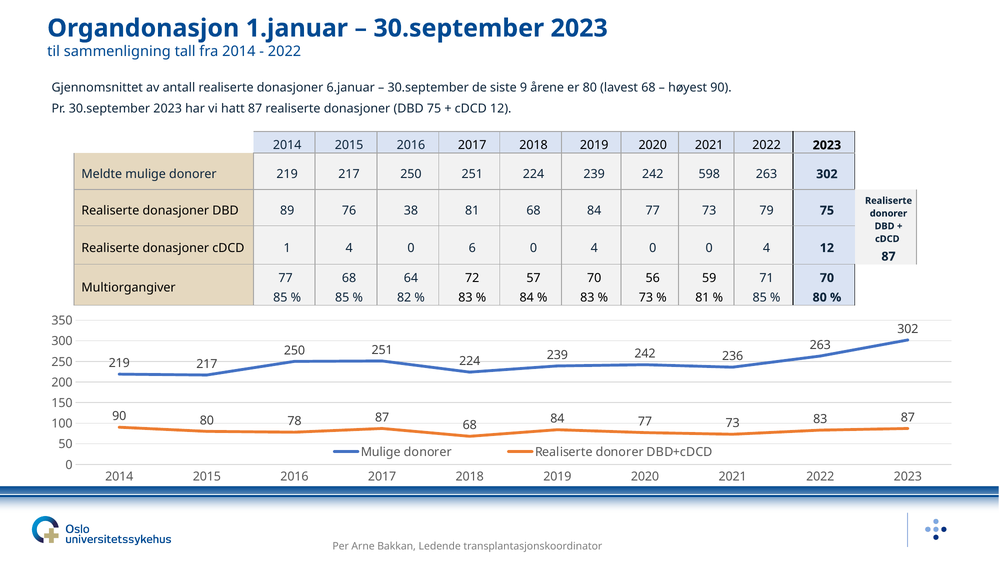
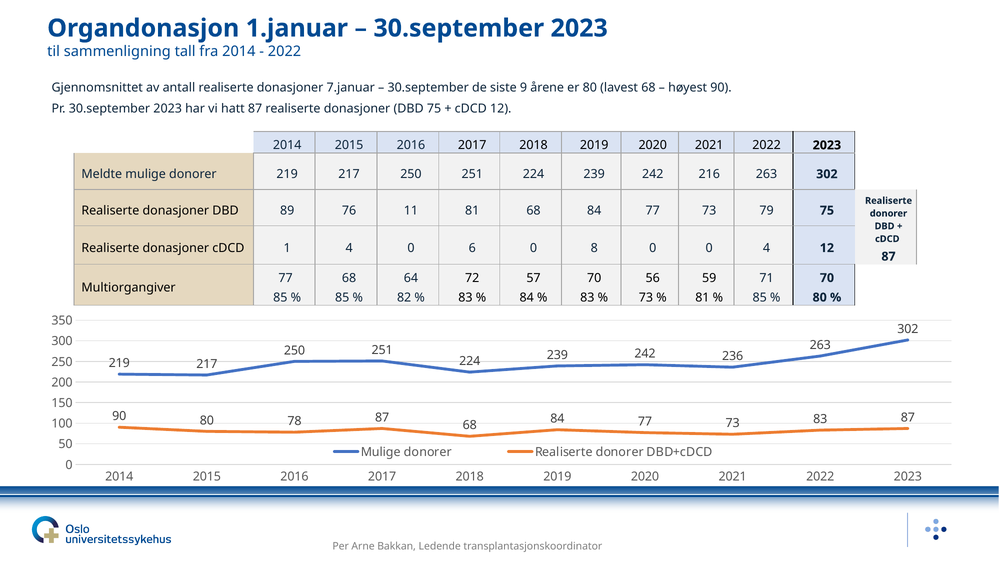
6.januar: 6.januar -> 7.januar
598: 598 -> 216
38: 38 -> 11
6 0 4: 4 -> 8
